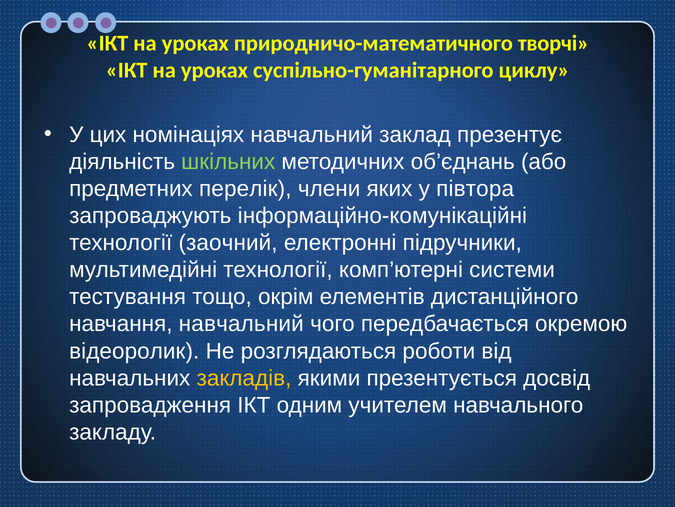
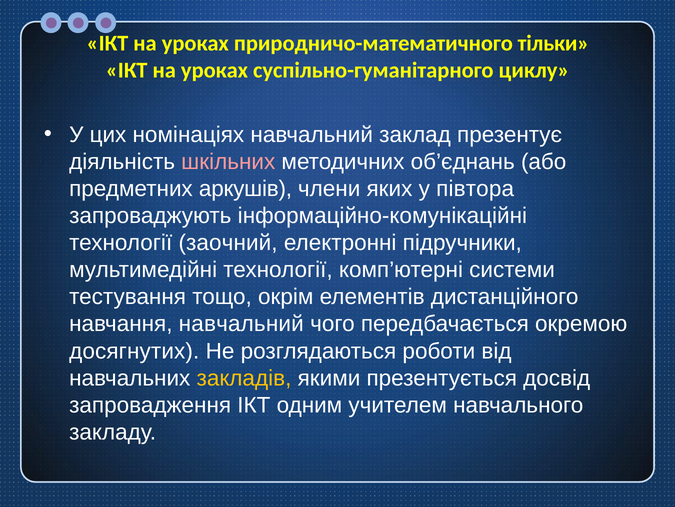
творчі: творчі -> тільки
шкільних colour: light green -> pink
перелік: перелік -> аркушів
відеоролик: відеоролик -> досягнутих
